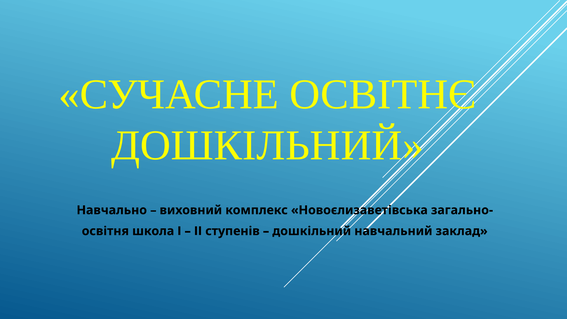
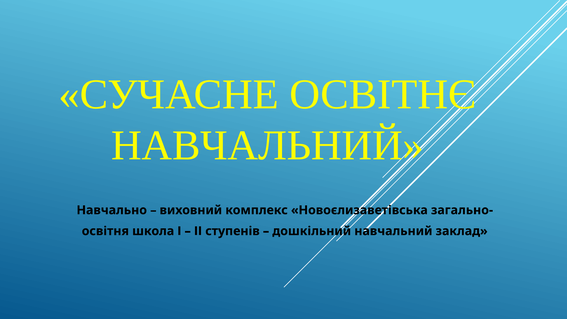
ДОШКІЛЬНИЙ at (267, 145): ДОШКІЛЬНИЙ -> НАВЧАЛЬНИЙ
